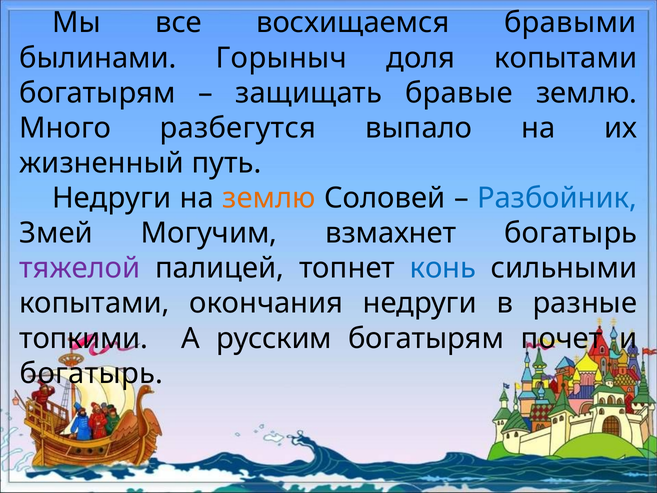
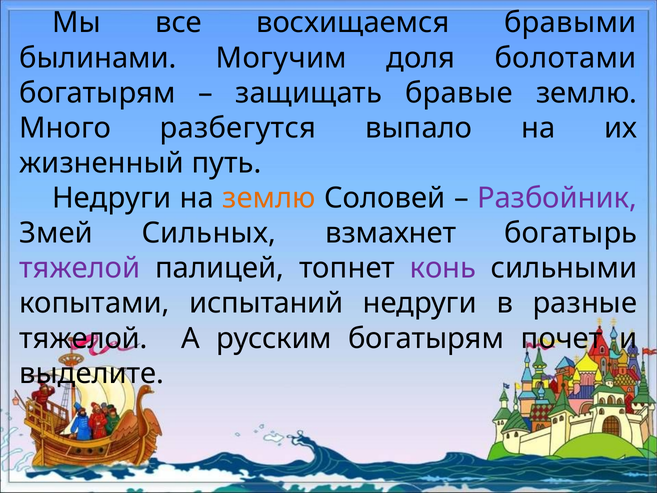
Горыныч: Горыныч -> Могучим
доля копытами: копытами -> болотами
Разбойник colour: blue -> purple
Могучим: Могучим -> Сильных
конь colour: blue -> purple
окончания: окончания -> испытаний
топкими at (84, 338): топкими -> тяжелой
богатырь at (92, 373): богатырь -> выделите
